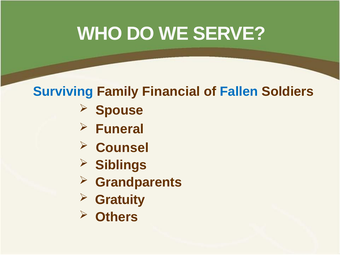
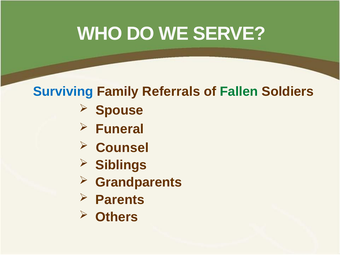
Financial: Financial -> Referrals
Fallen colour: blue -> green
Gratuity: Gratuity -> Parents
